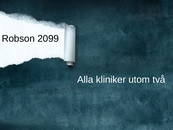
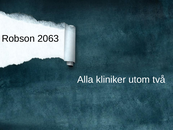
2099: 2099 -> 2063
